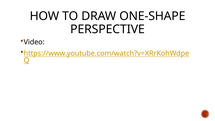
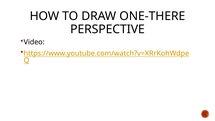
ONE-SHAPE: ONE-SHAPE -> ONE-THERE
